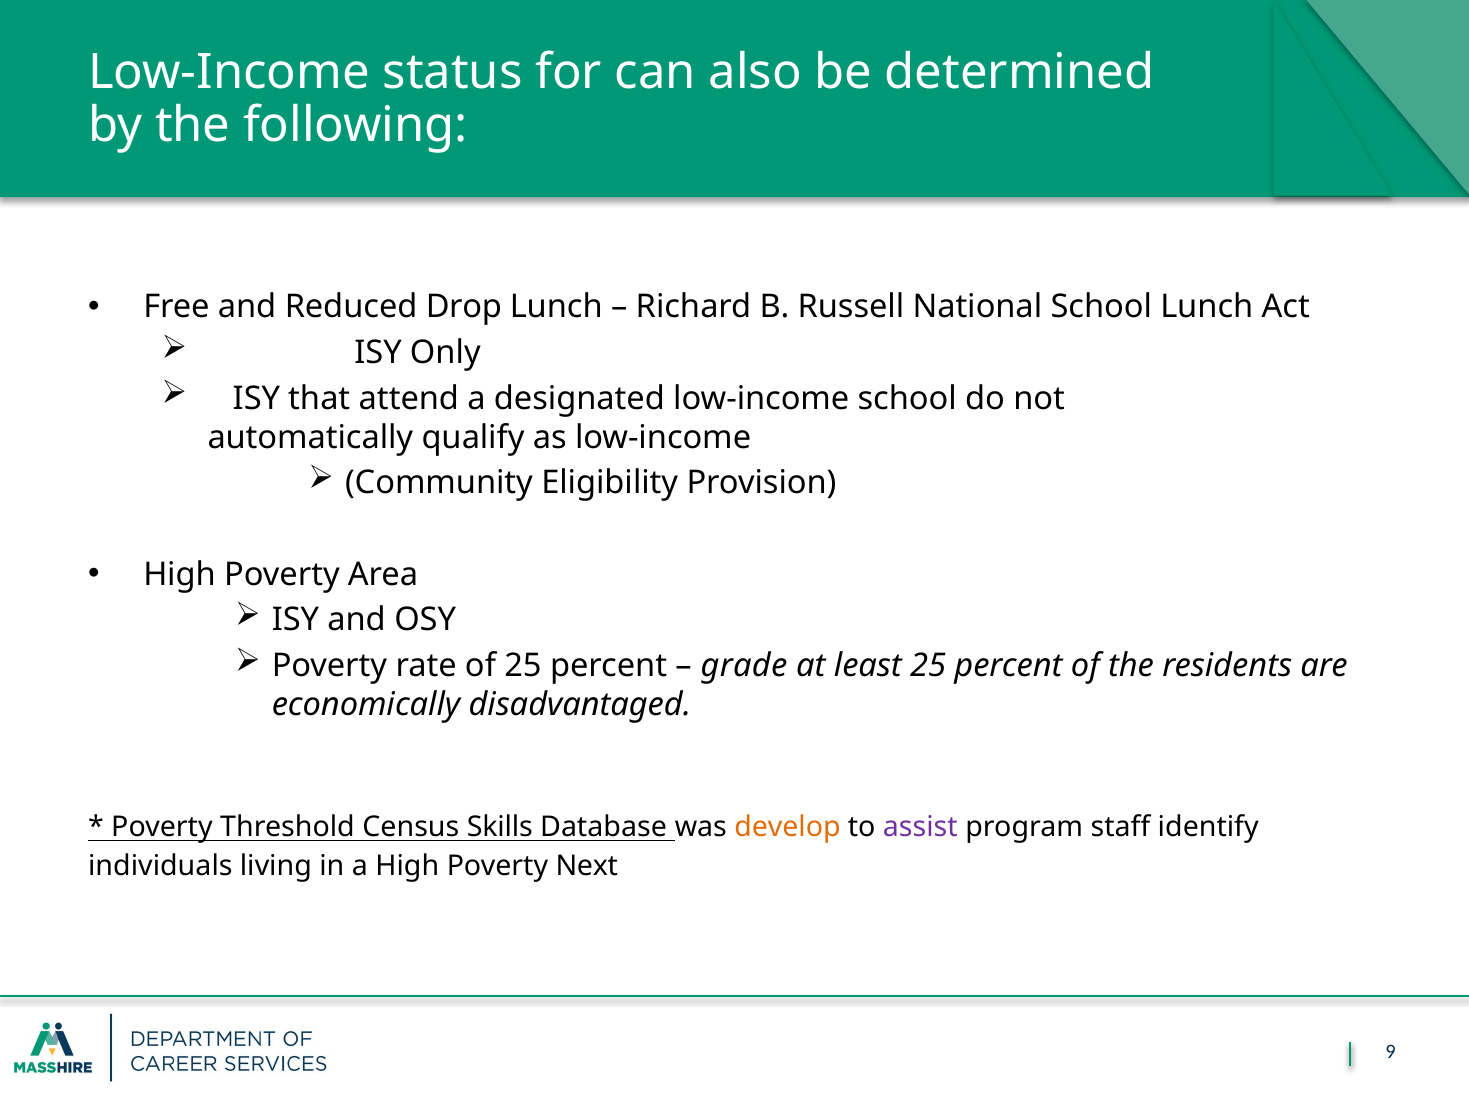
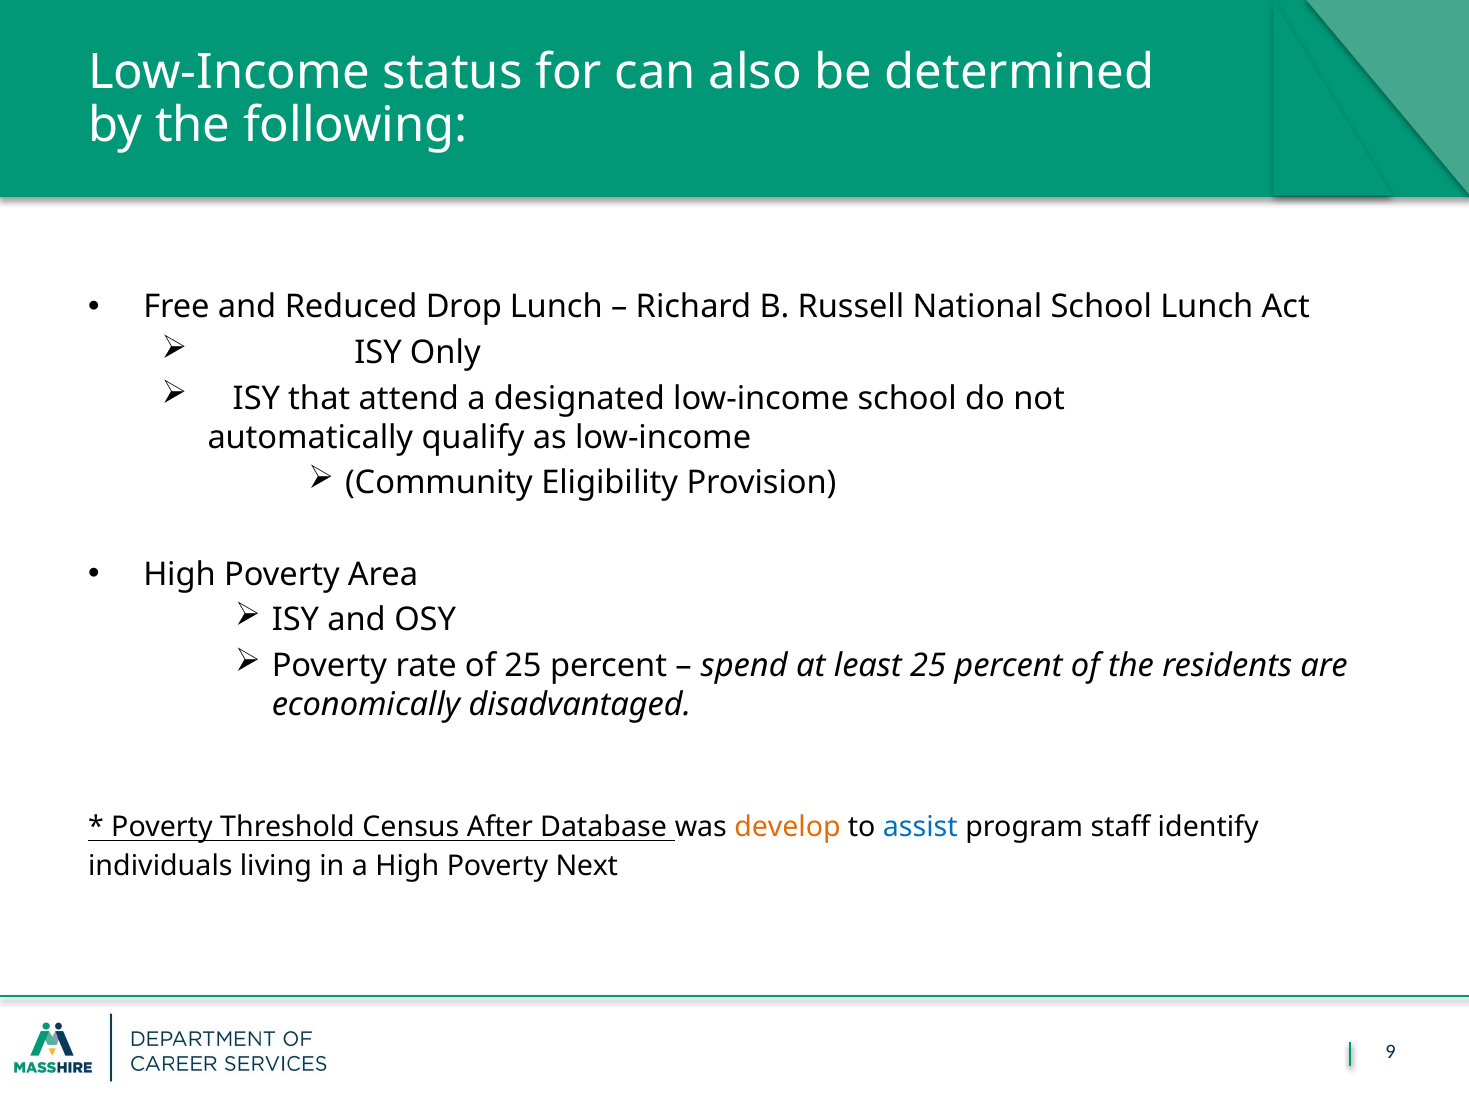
grade: grade -> spend
Skills: Skills -> After
assist colour: purple -> blue
